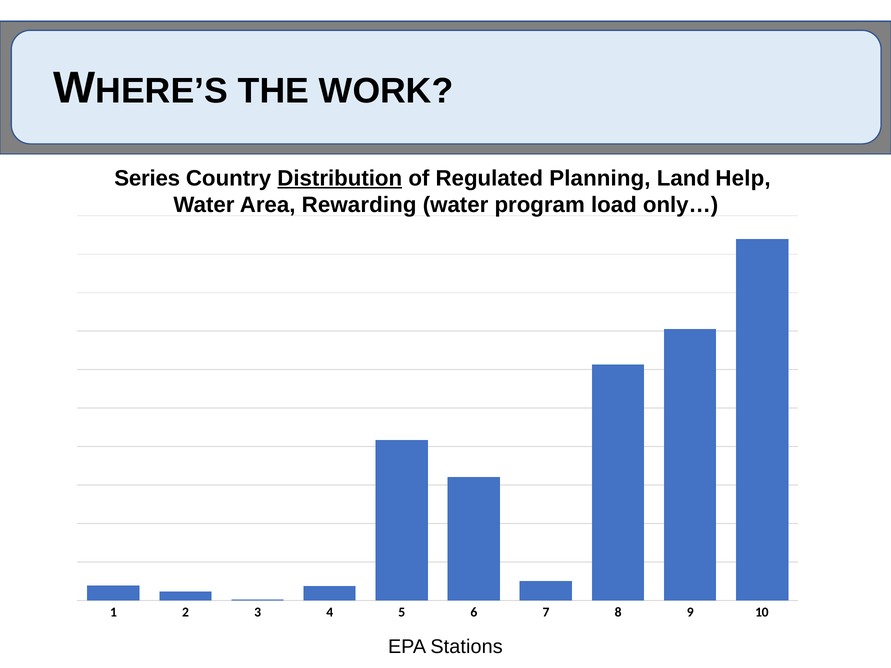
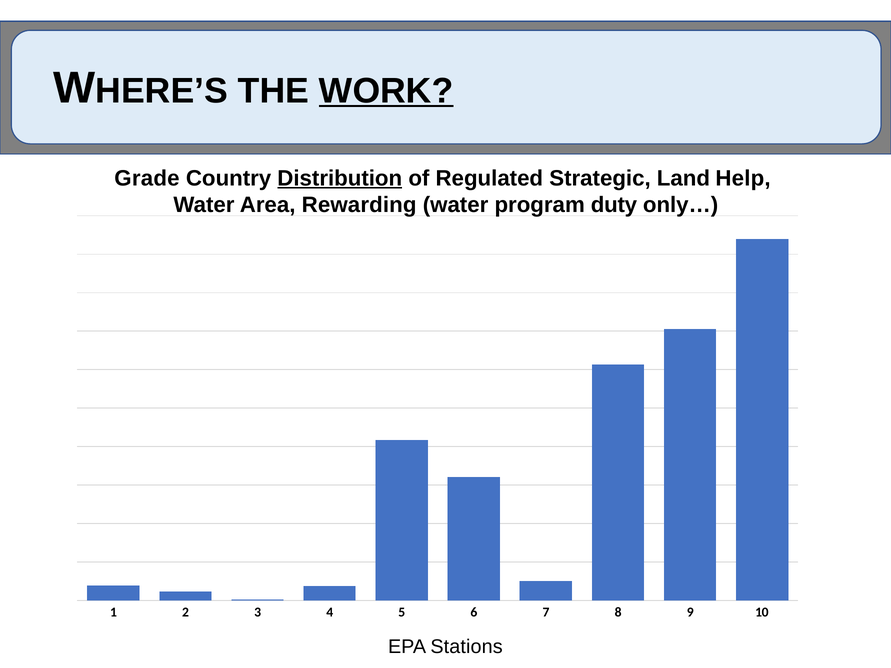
WORK underline: none -> present
Series: Series -> Grade
Planning: Planning -> Strategic
load: load -> duty
